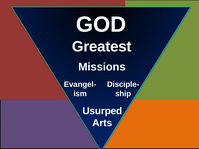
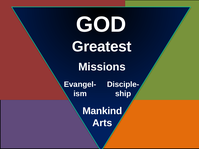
Usurped: Usurped -> Mankind
